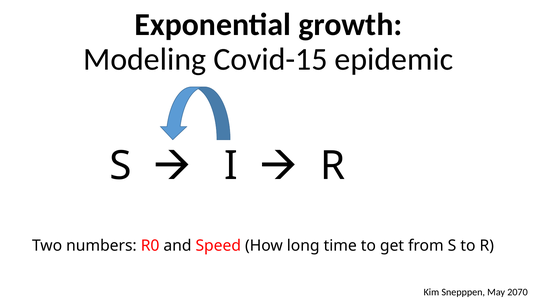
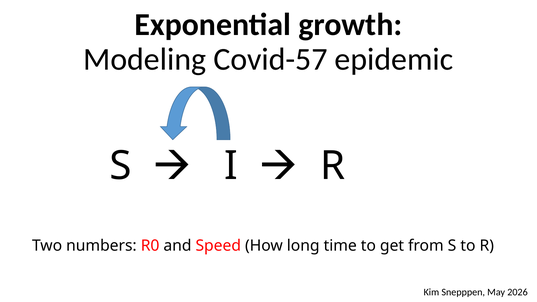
Covid-15: Covid-15 -> Covid-57
2070: 2070 -> 2026
